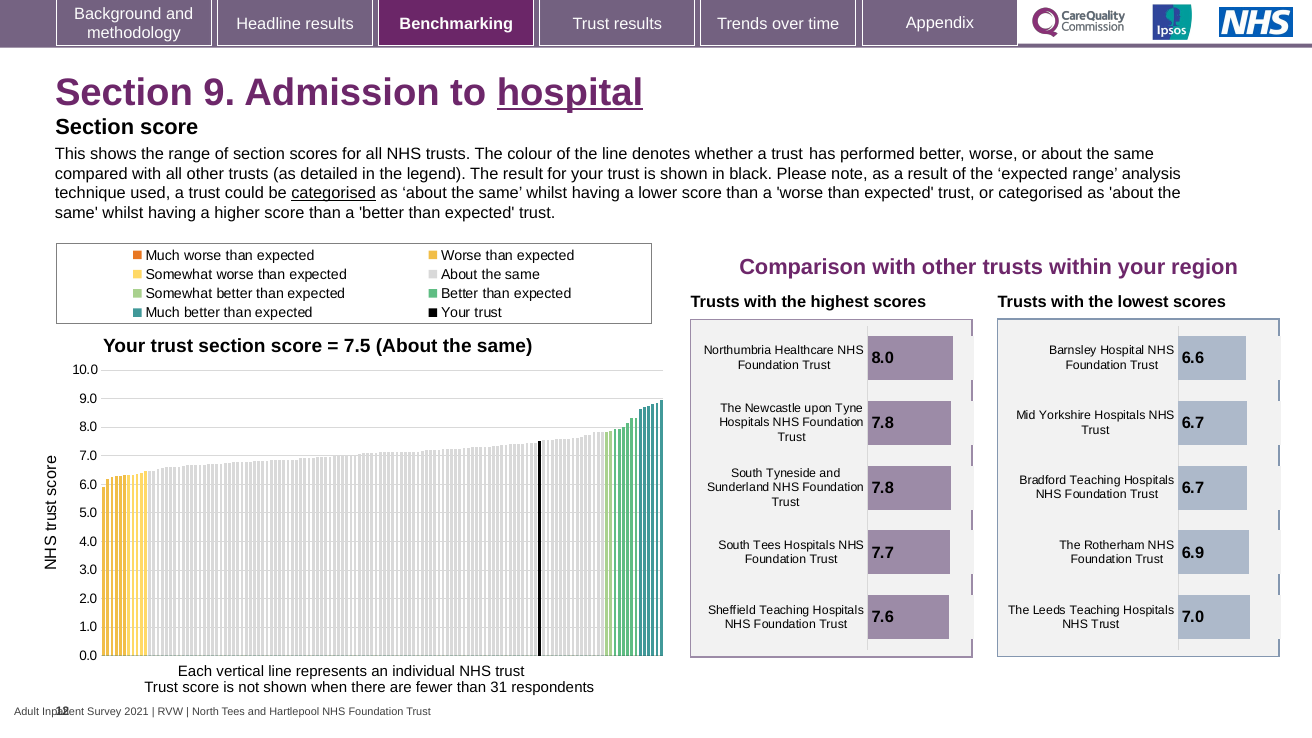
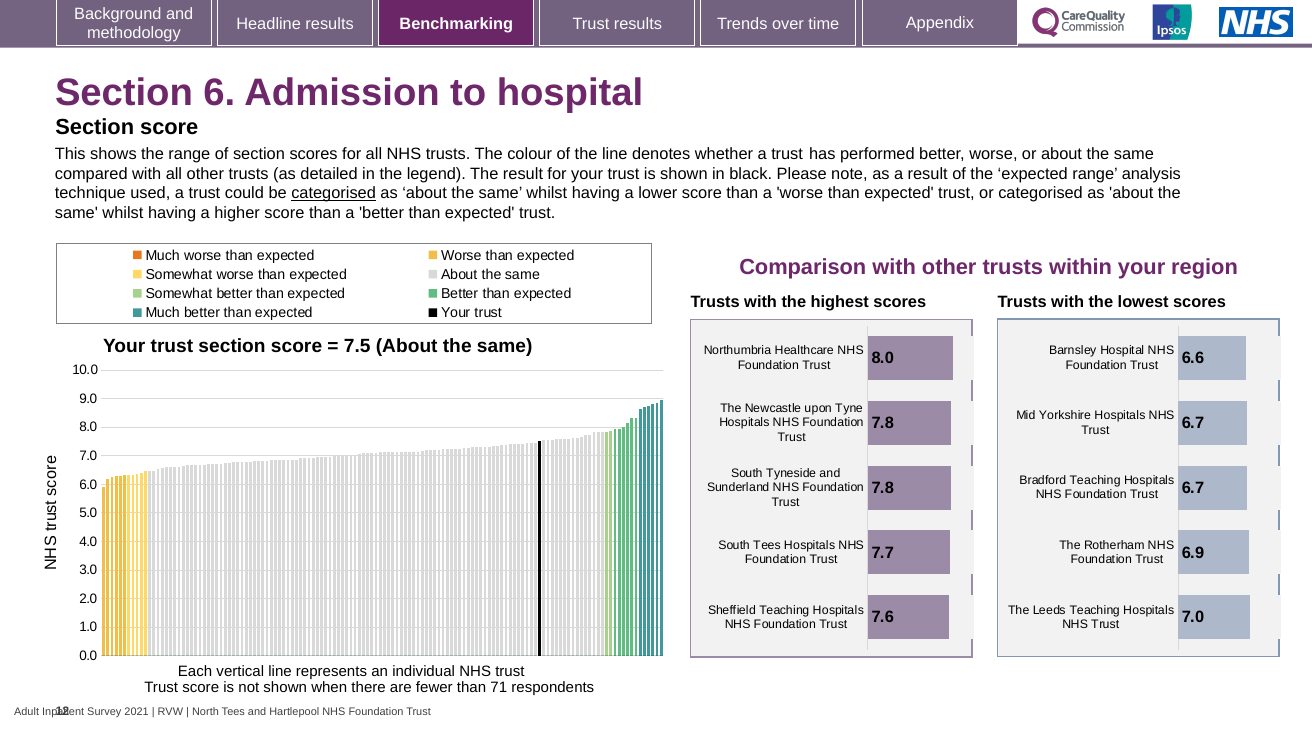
9: 9 -> 6
hospital at (570, 93) underline: present -> none
31: 31 -> 71
